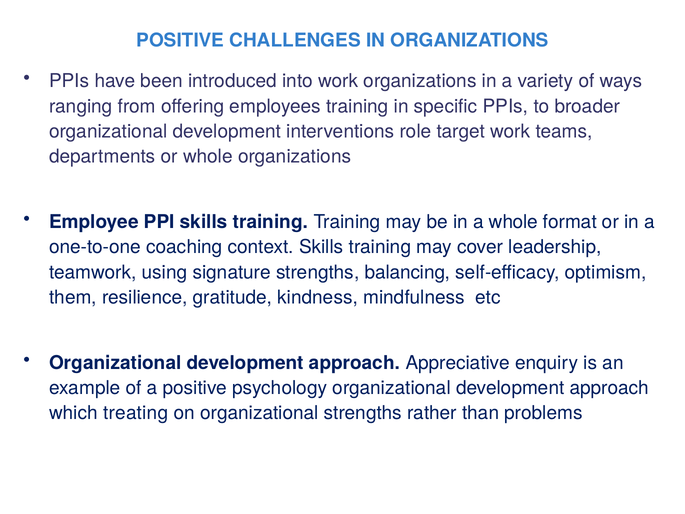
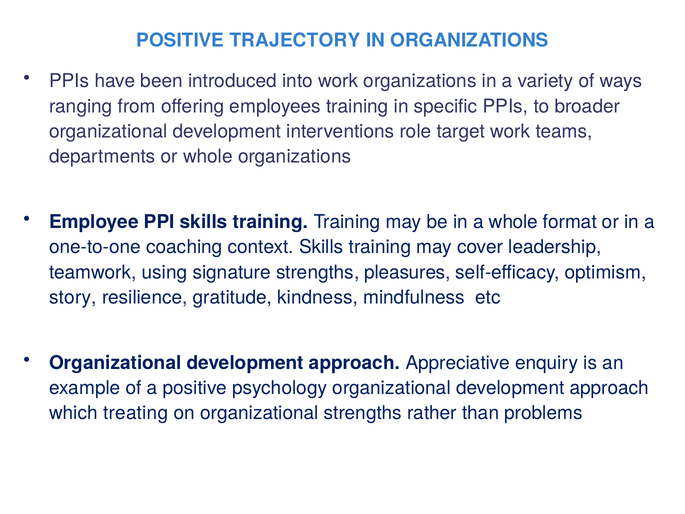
CHALLENGES: CHALLENGES -> TRAJECTORY
balancing: balancing -> pleasures
them: them -> story
